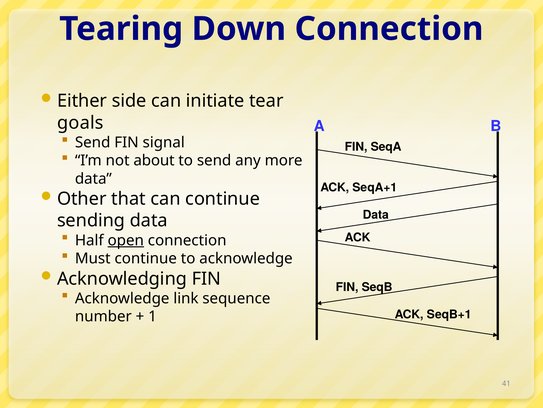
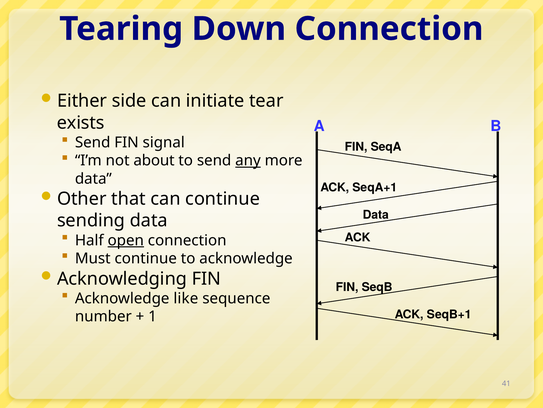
goals: goals -> exists
any underline: none -> present
link: link -> like
